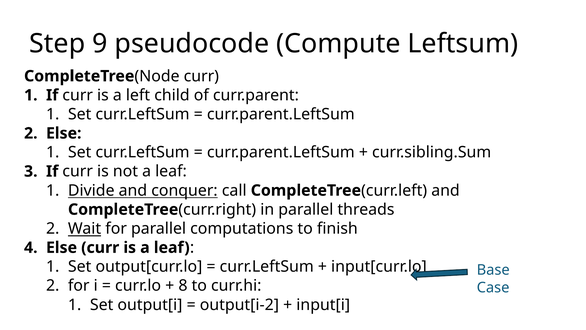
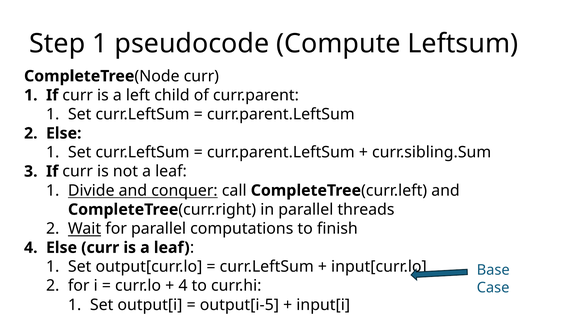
Step 9: 9 -> 1
8 at (183, 285): 8 -> 4
output[i-2: output[i-2 -> output[i-5
